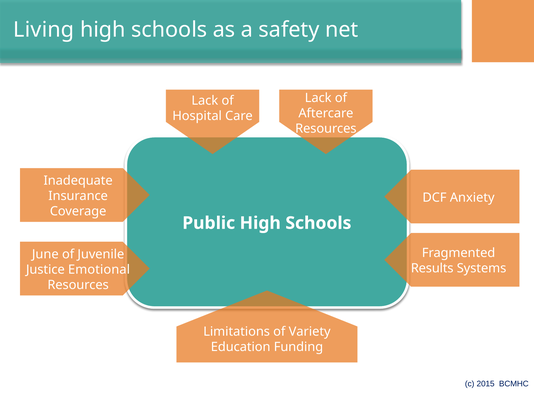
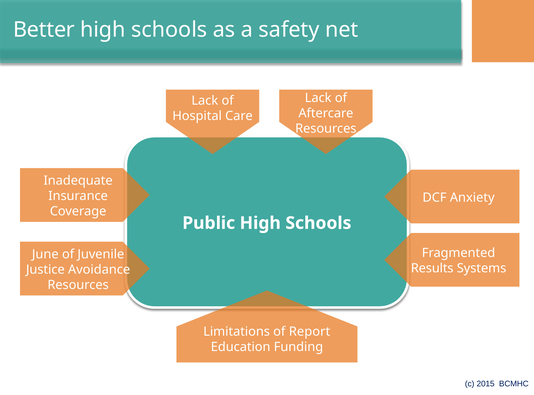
Living: Living -> Better
Emotional: Emotional -> Avoidance
Variety: Variety -> Report
